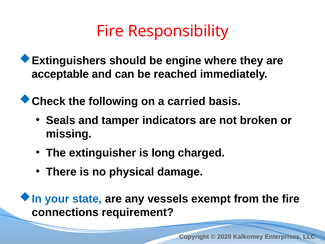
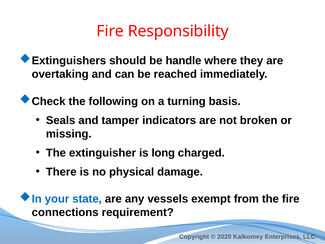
engine: engine -> handle
acceptable: acceptable -> overtaking
carried: carried -> turning
